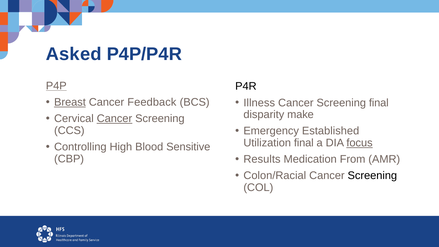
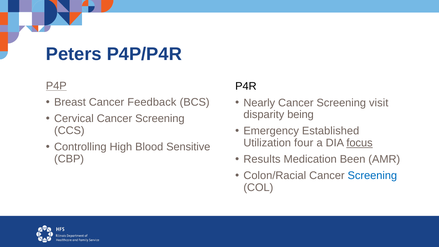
Asked: Asked -> Peters
Breast underline: present -> none
Illness: Illness -> Nearly
Screening final: final -> visit
make: make -> being
Cancer at (114, 119) underline: present -> none
Utilization final: final -> four
From: From -> Been
Screening at (372, 176) colour: black -> blue
